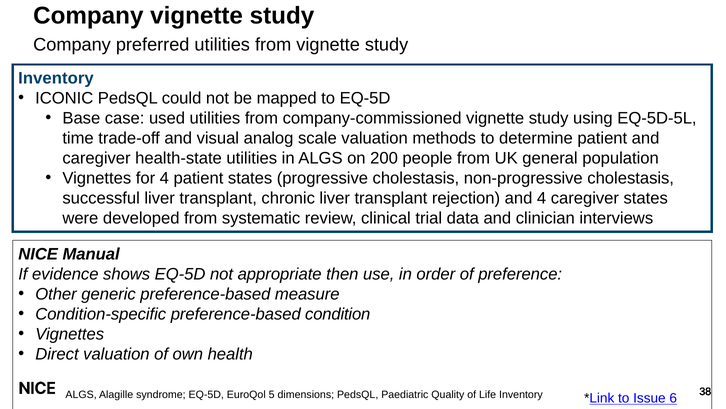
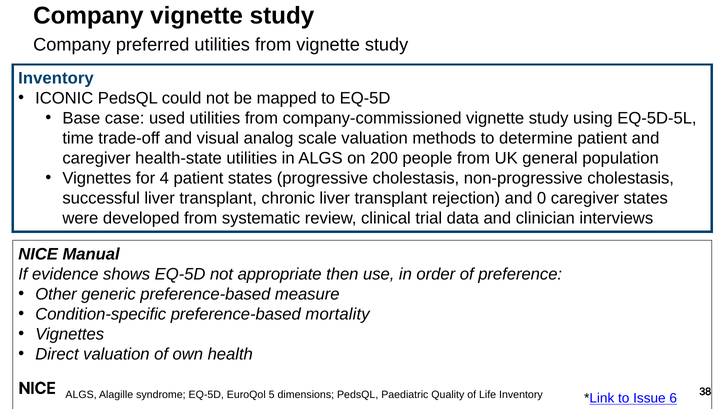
and 4: 4 -> 0
condition: condition -> mortality
